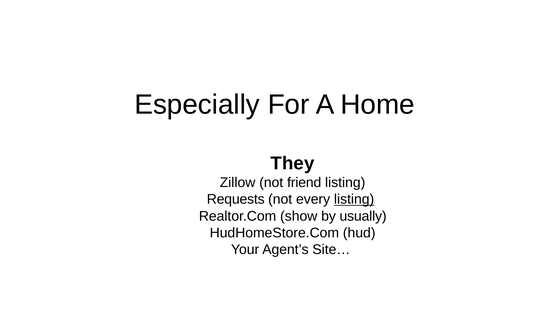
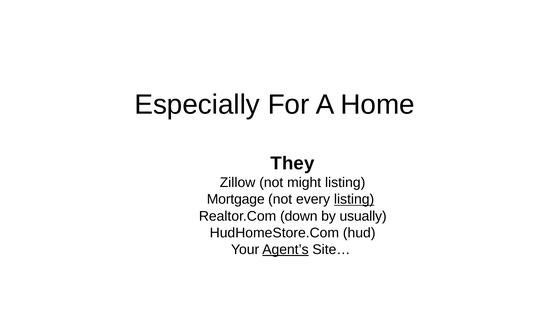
friend: friend -> might
Requests: Requests -> Mortgage
show: show -> down
Agent’s underline: none -> present
